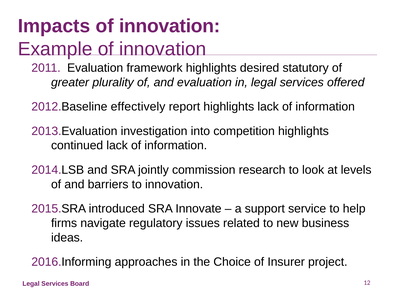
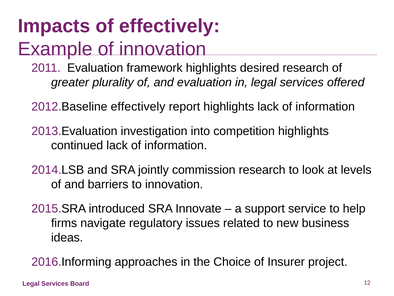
Impacts of innovation: innovation -> effectively
desired statutory: statutory -> research
